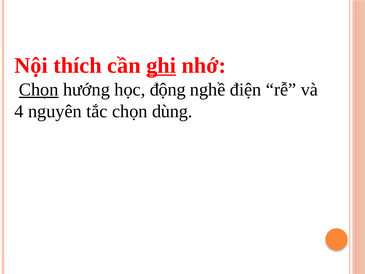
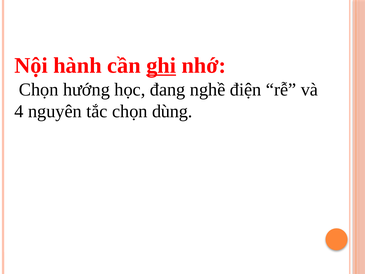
thích: thích -> hành
Chọn at (39, 89) underline: present -> none
động: động -> đang
